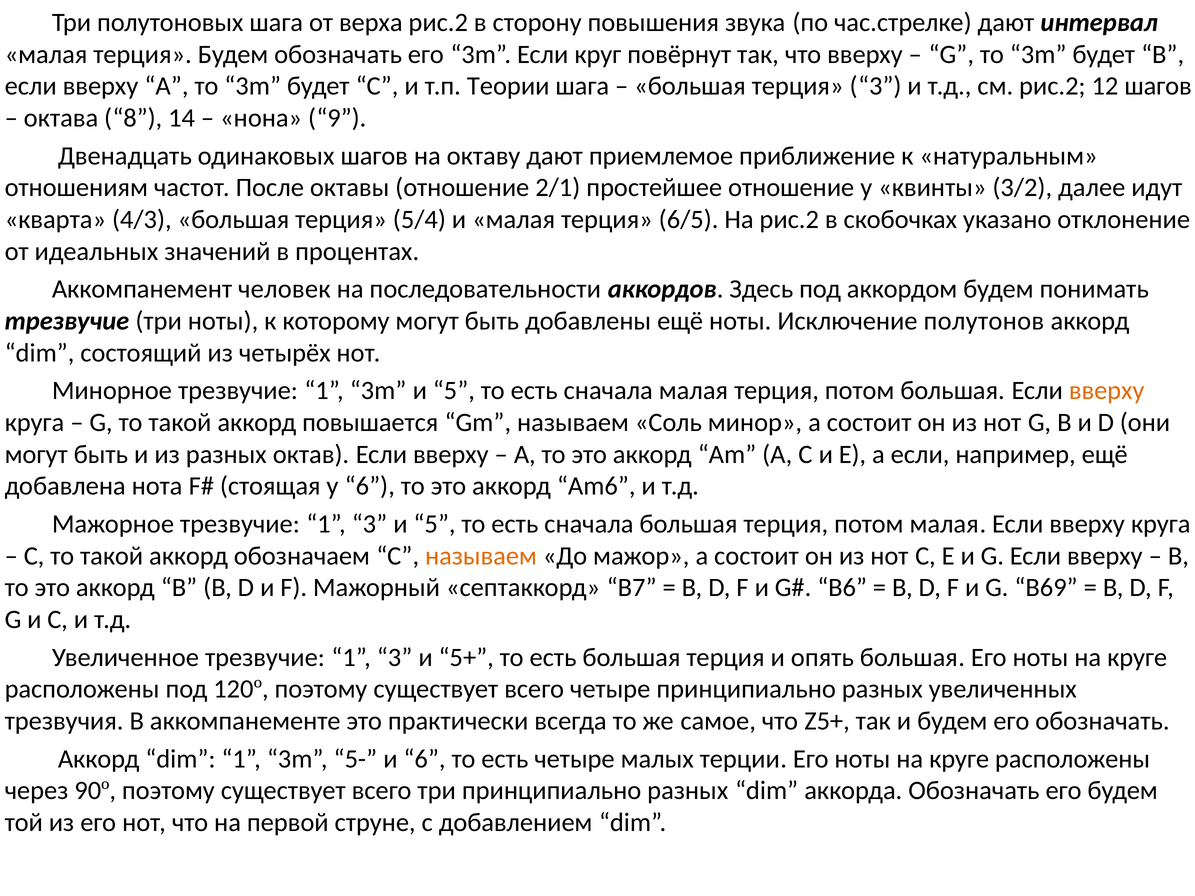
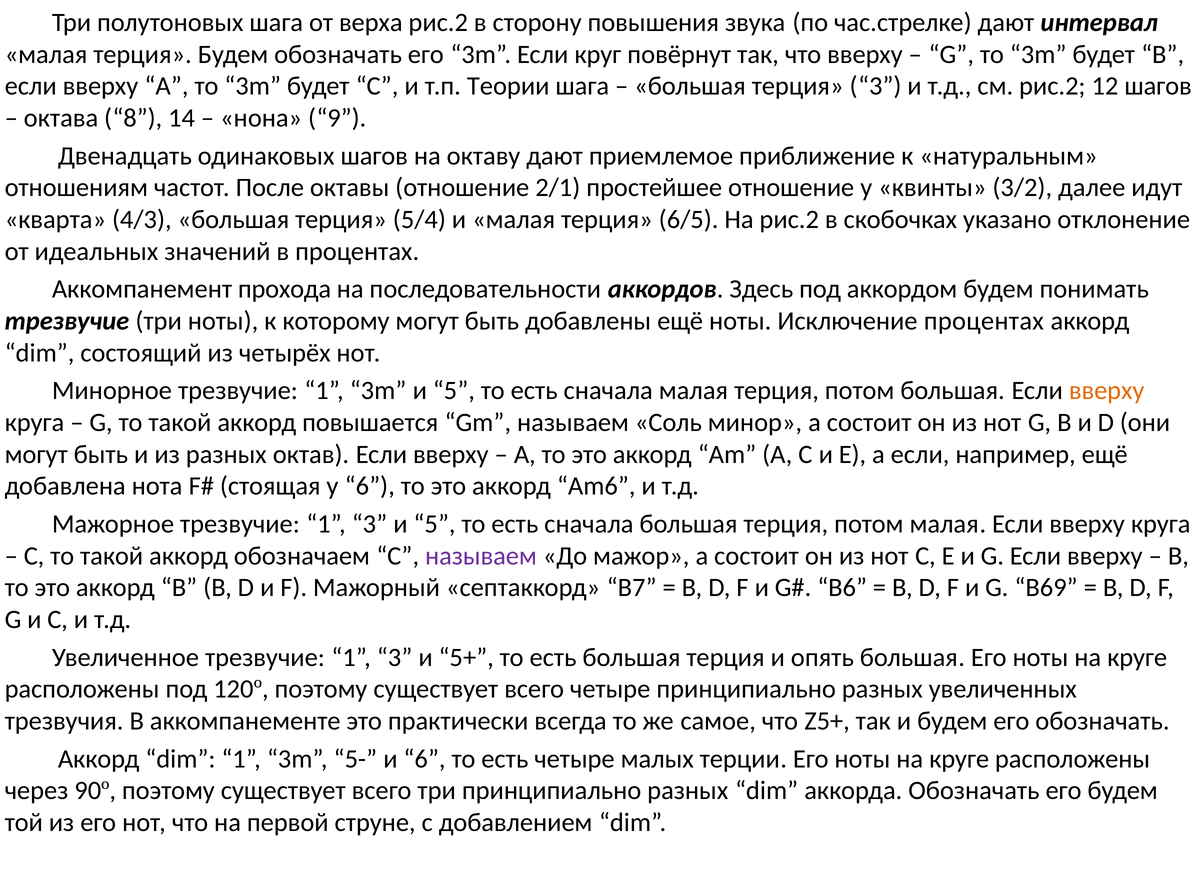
человек: человек -> прохода
Исключение полутонов: полутонов -> процентах
называем at (481, 556) colour: orange -> purple
